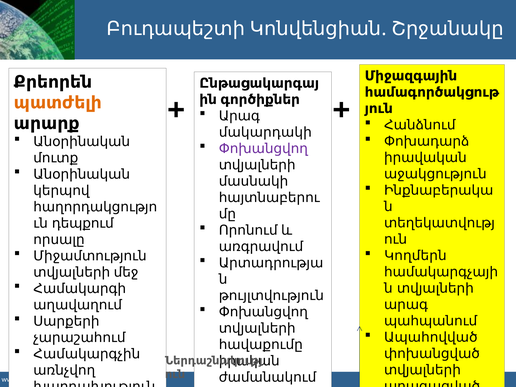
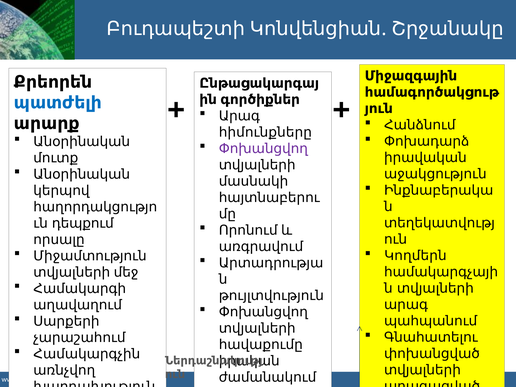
պատժելի colour: orange -> blue
մակարդակի: մակարդակի -> հիմունքները
Ապահովված: Ապահովված -> Գնահատելու
